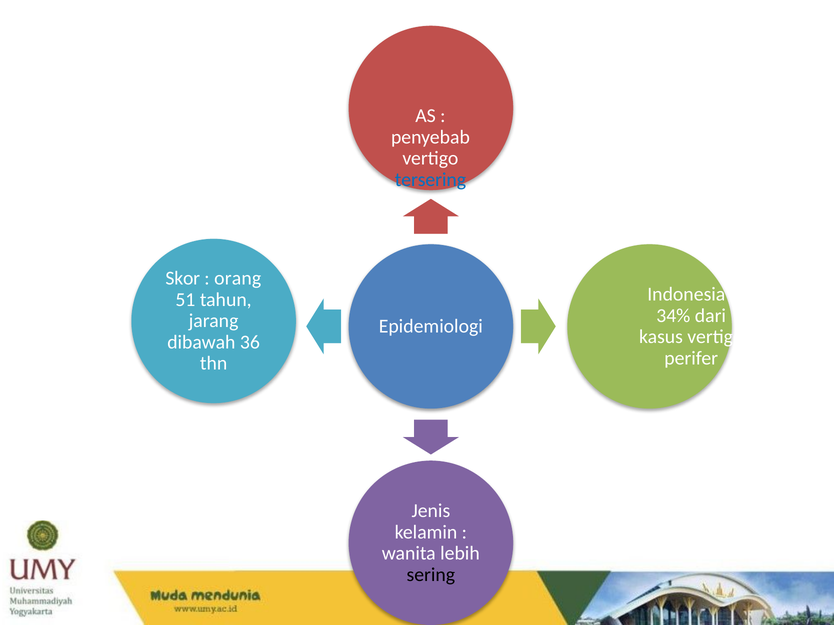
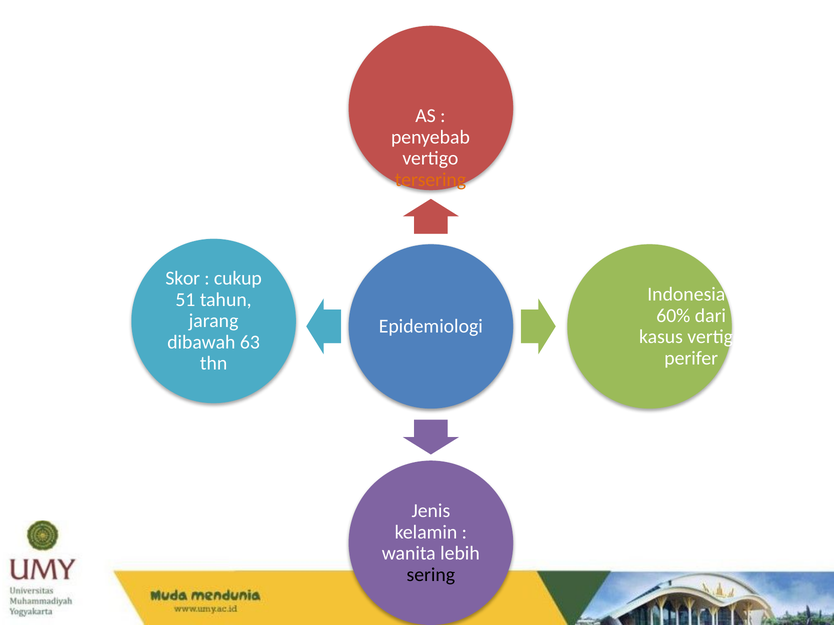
tersering colour: blue -> orange
orang: orang -> cukup
34%: 34% -> 60%
36: 36 -> 63
